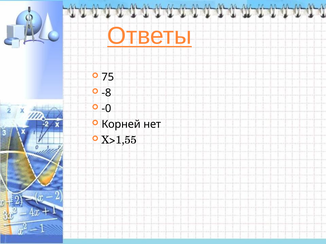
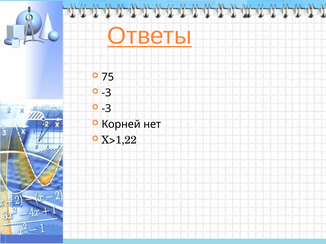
-8 at (106, 93): -8 -> -3
-0 at (106, 109): -0 -> -3
X>1,55: X>1,55 -> X>1,22
